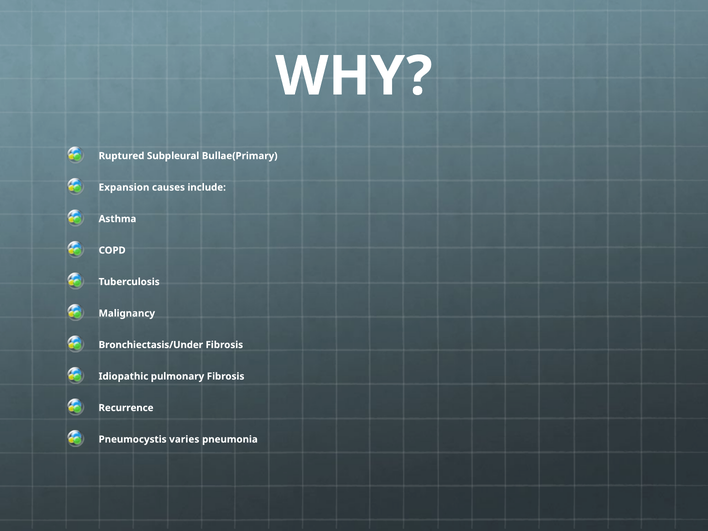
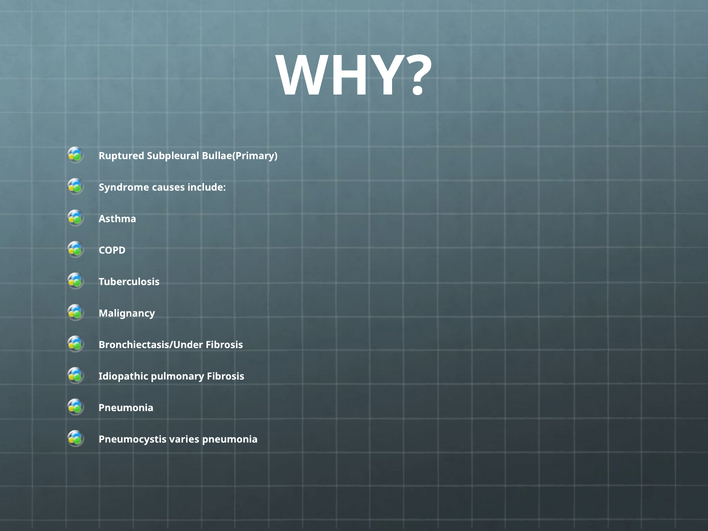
Expansion: Expansion -> Syndrome
Recurrence at (126, 408): Recurrence -> Pneumonia
